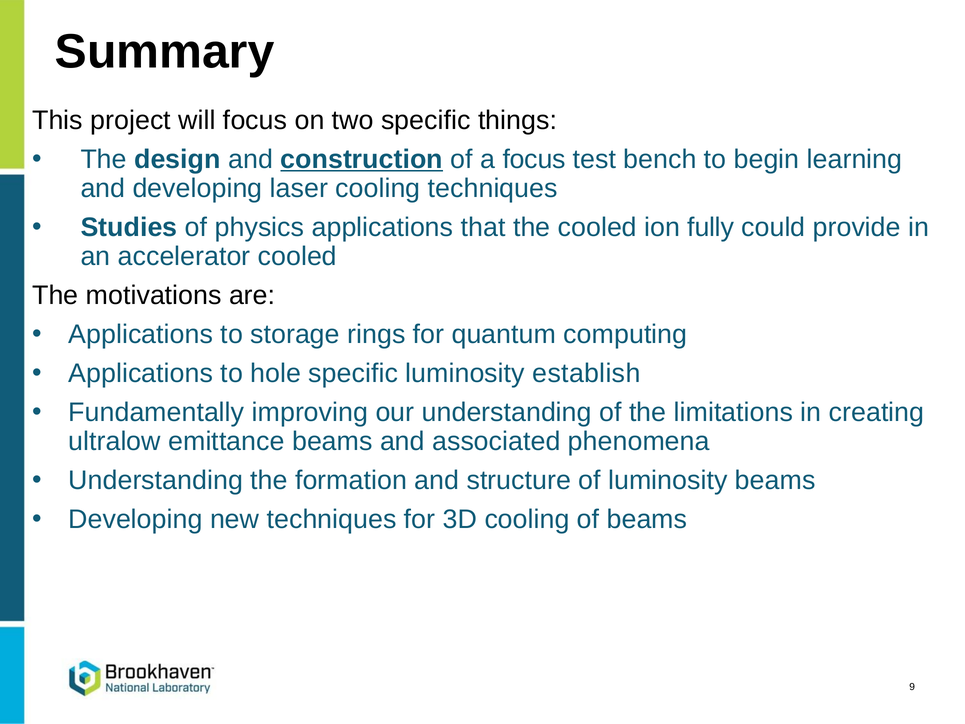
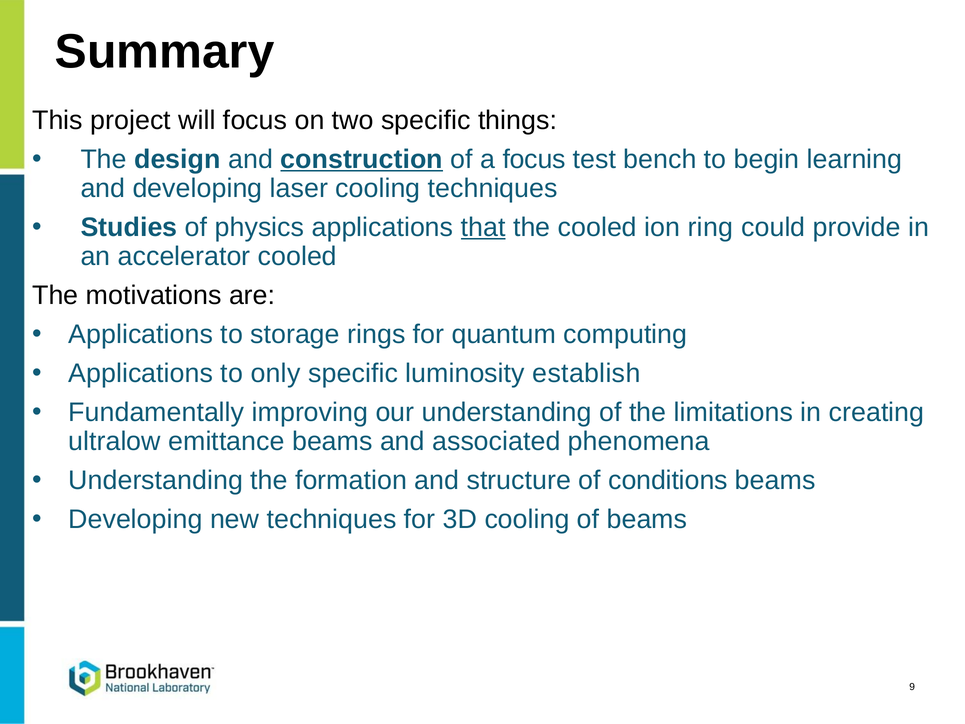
that underline: none -> present
fully: fully -> ring
hole: hole -> only
of luminosity: luminosity -> conditions
